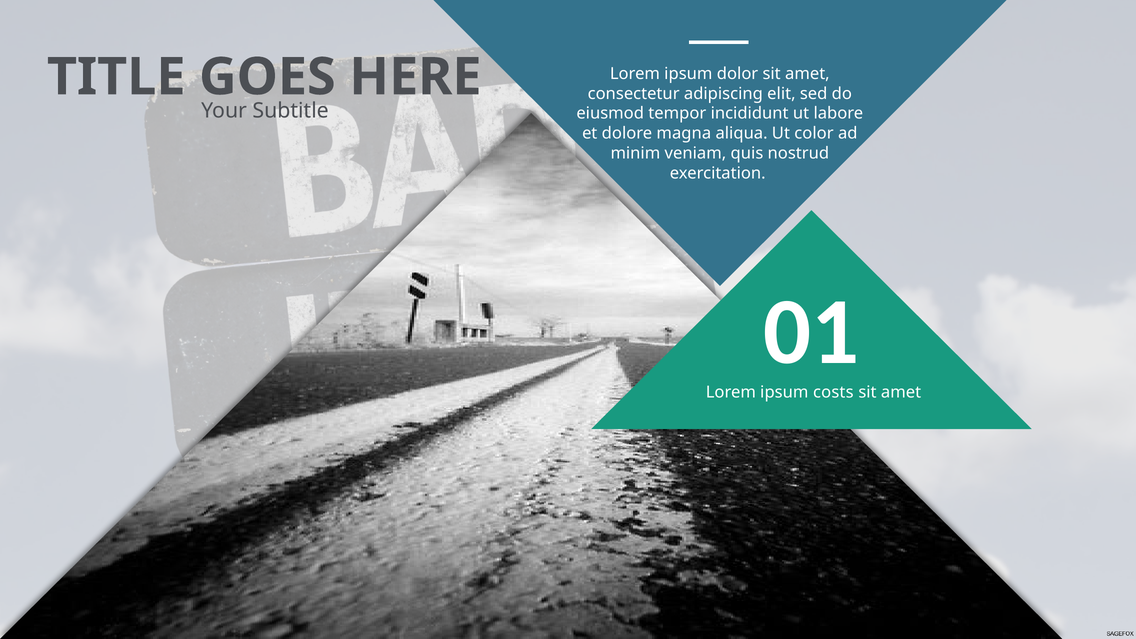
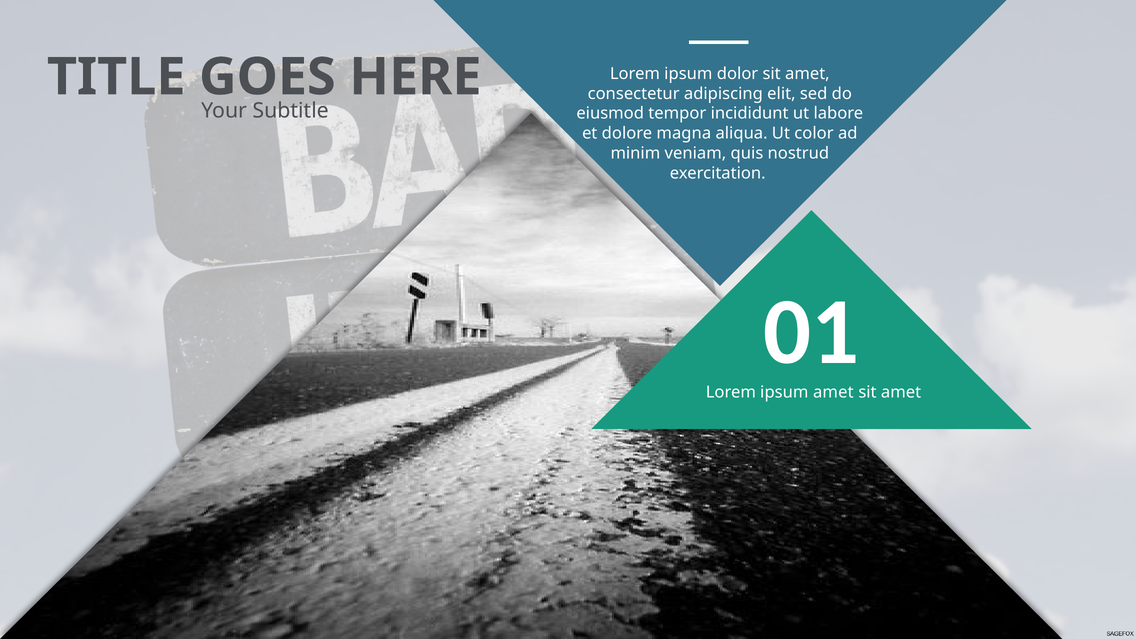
ipsum costs: costs -> amet
